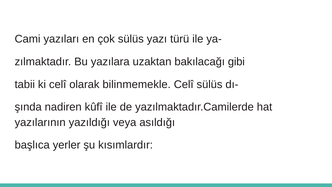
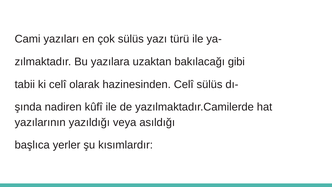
bilinmemekle: bilinmemekle -> hazinesinden
